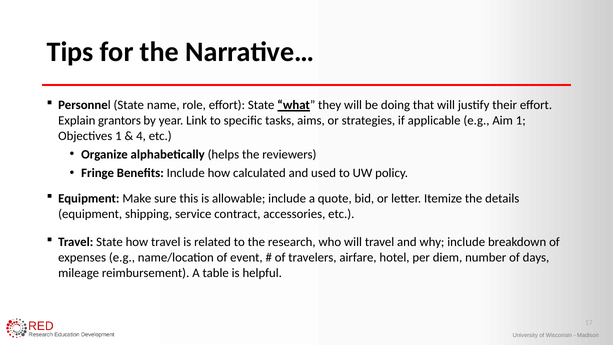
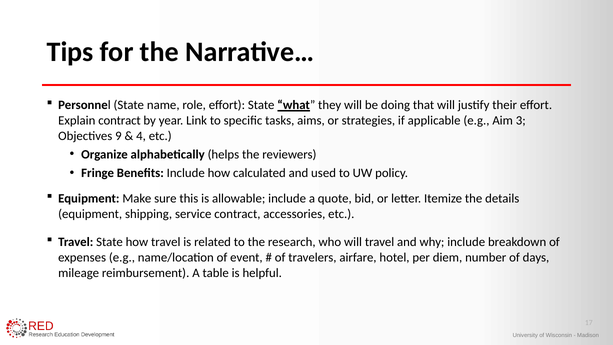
Explain grantors: grantors -> contract
Aim 1: 1 -> 3
Objectives 1: 1 -> 9
